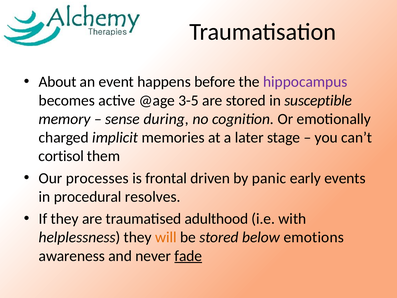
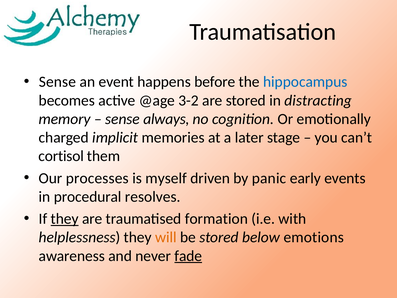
About at (58, 82): About -> Sense
hippocampus colour: purple -> blue
3-5: 3-5 -> 3-2
susceptible: susceptible -> distracting
during: during -> always
frontal: frontal -> myself
they at (65, 219) underline: none -> present
adulthood: adulthood -> formation
